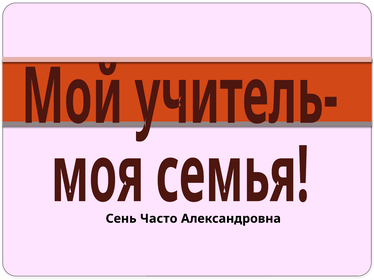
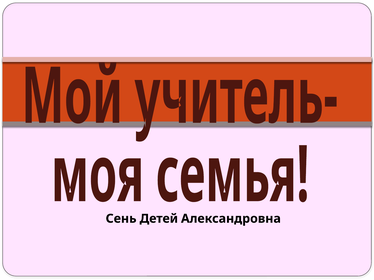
Часто: Часто -> Детей
